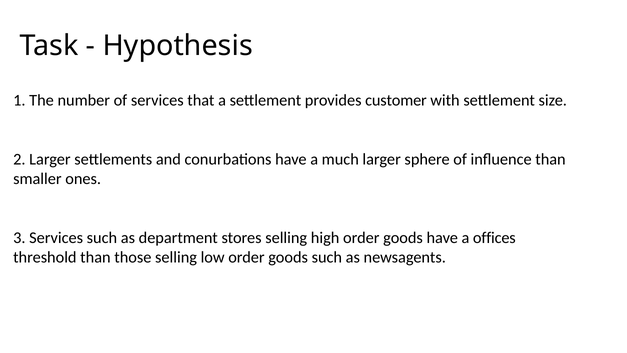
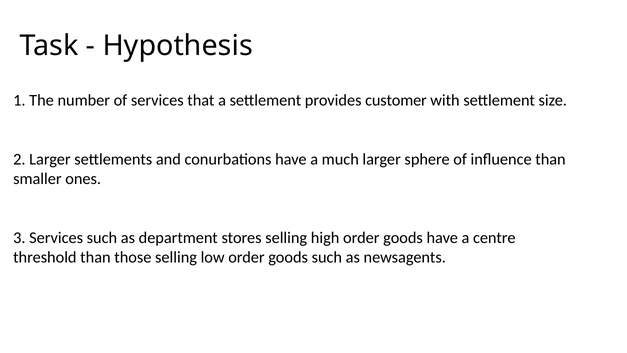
offices: offices -> centre
